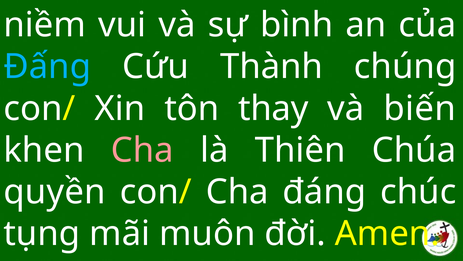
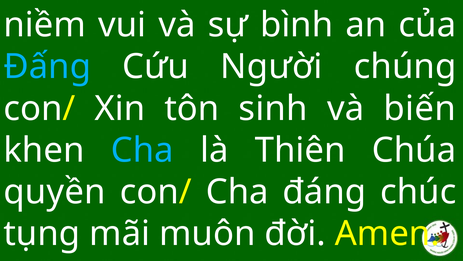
Thành: Thành -> Người
thay: thay -> sinh
Cha at (142, 150) colour: pink -> light blue
